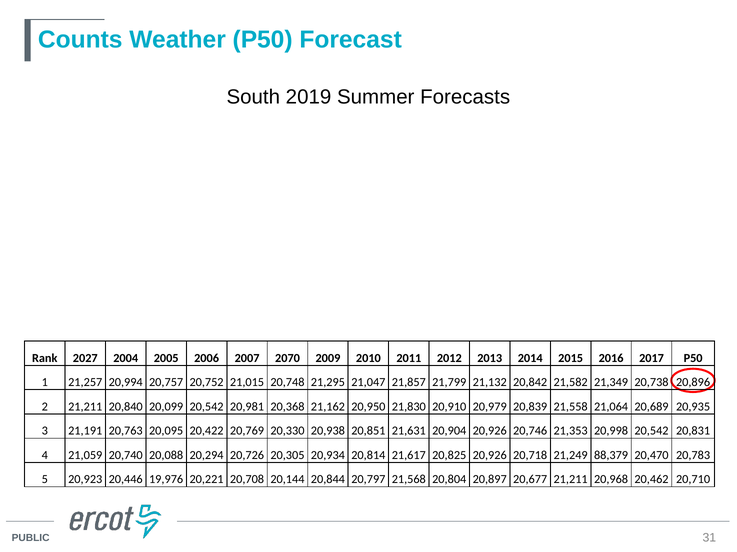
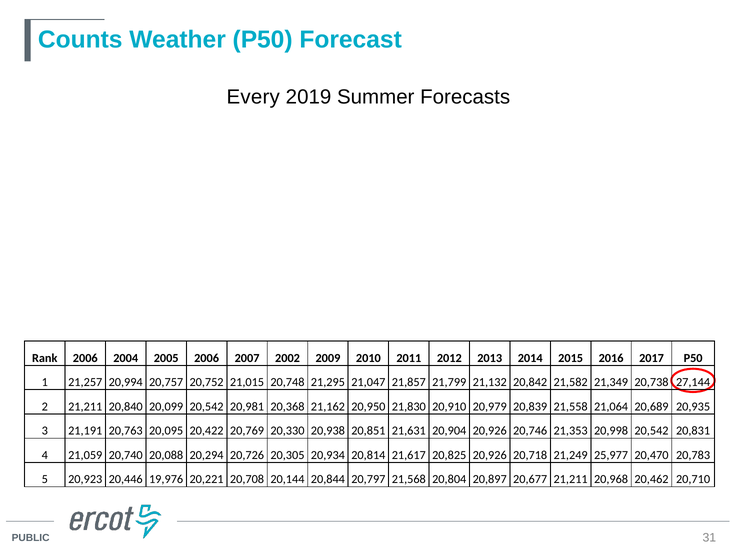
South: South -> Every
Rank 2027: 2027 -> 2006
2070: 2070 -> 2002
20,896: 20,896 -> 27,144
88,379: 88,379 -> 25,977
